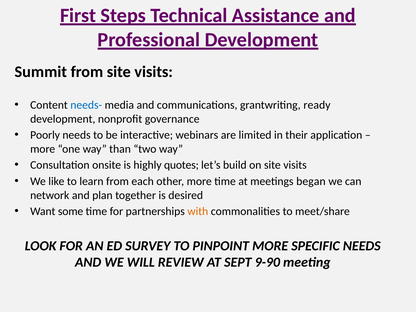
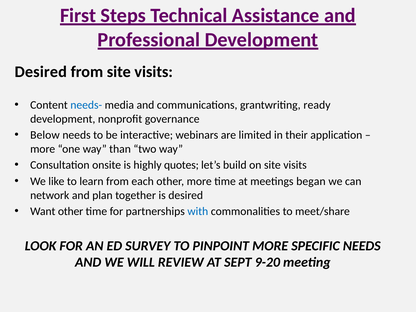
Summit at (41, 72): Summit -> Desired
Poorly: Poorly -> Below
Want some: some -> other
with colour: orange -> blue
9-90: 9-90 -> 9-20
